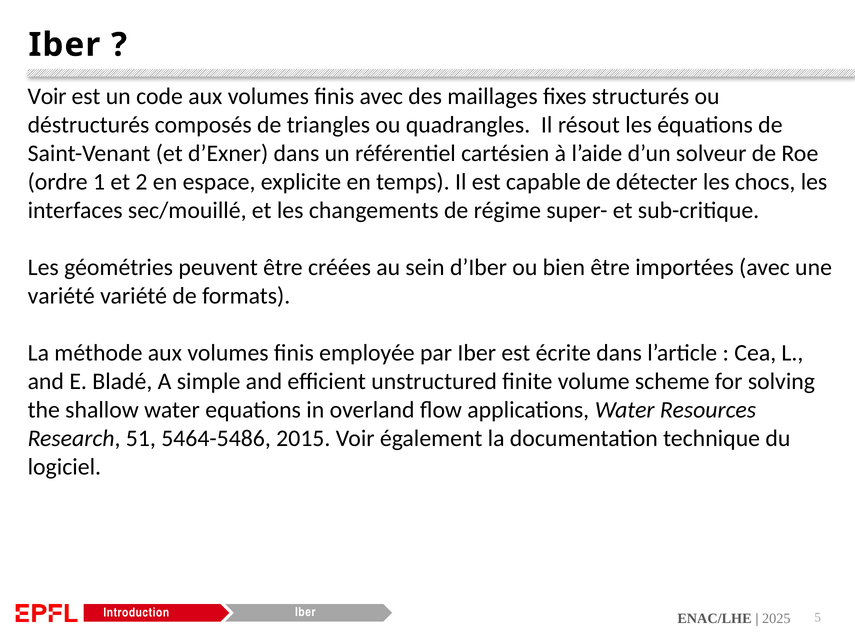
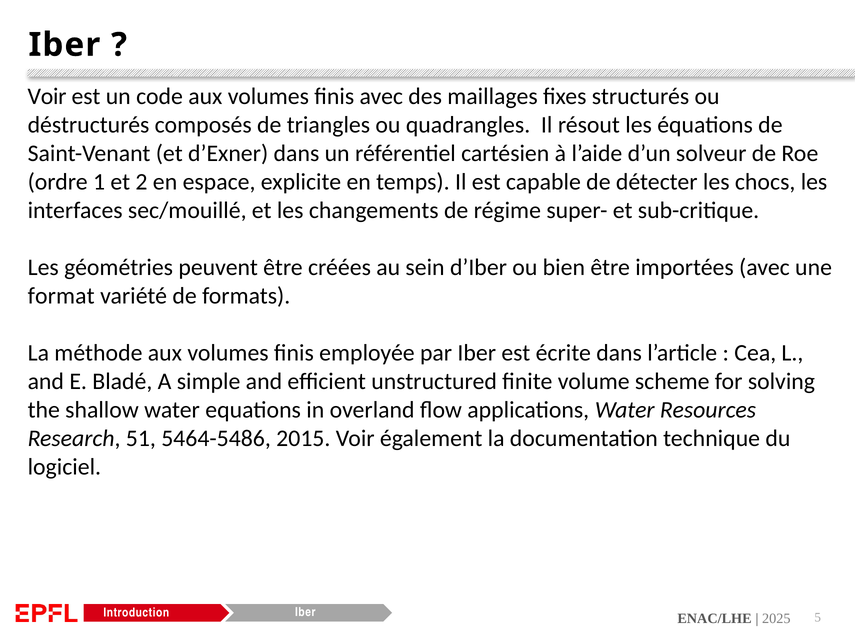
variété at (61, 296): variété -> format
